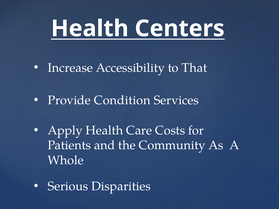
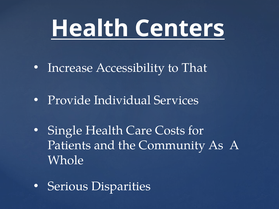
Condition: Condition -> Individual
Apply: Apply -> Single
